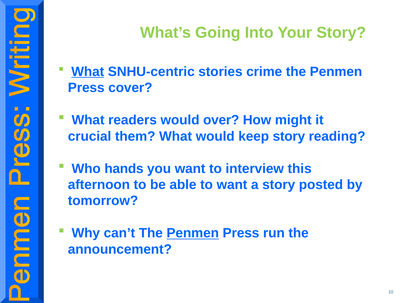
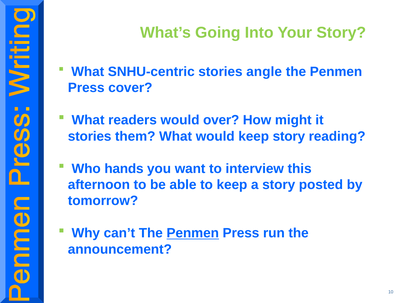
What at (88, 72) underline: present -> none
crime: crime -> angle
crucial at (90, 136): crucial -> stories
to want: want -> keep
